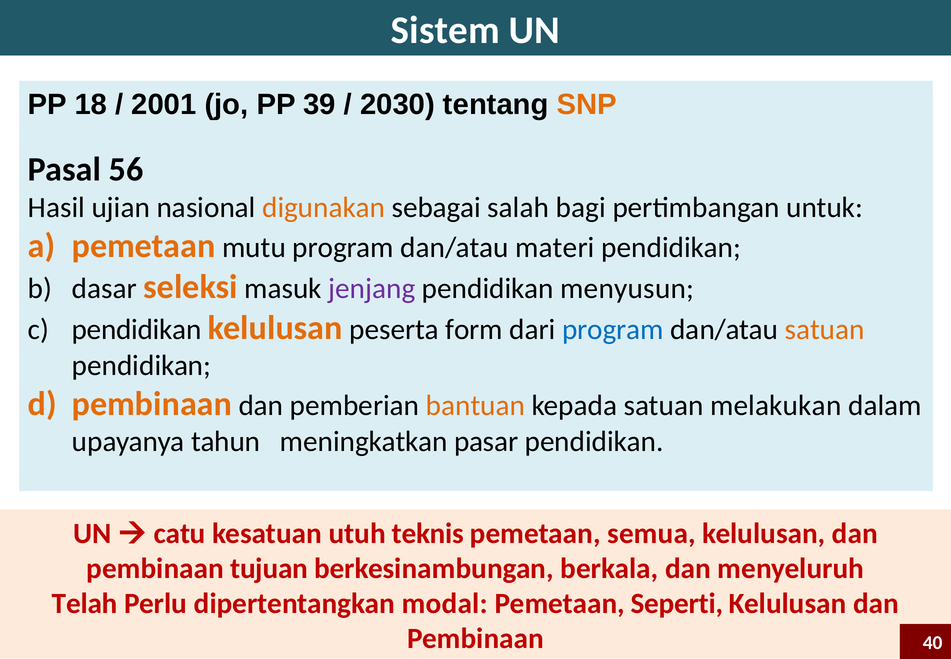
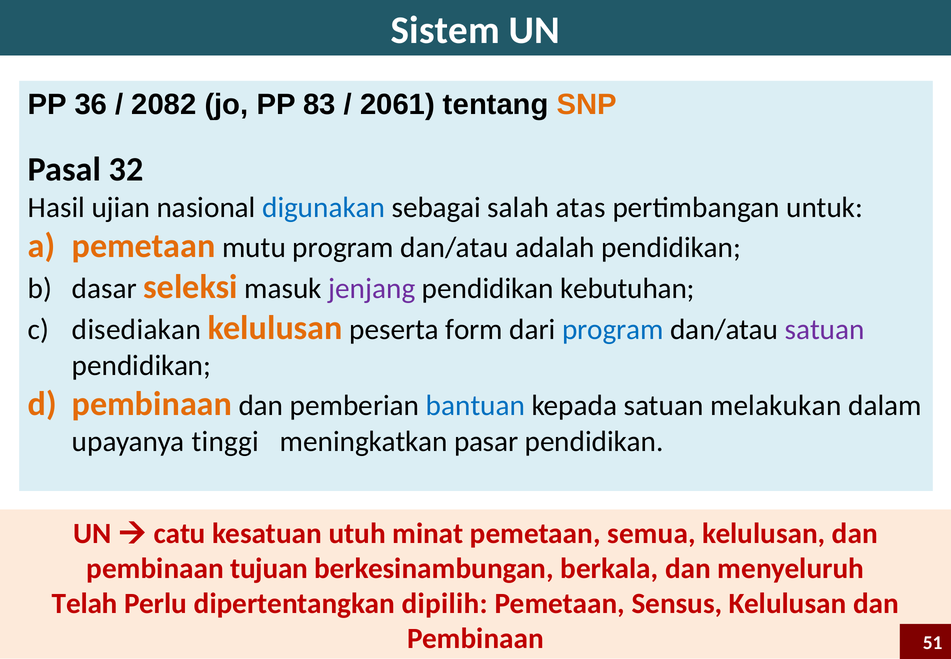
18: 18 -> 36
2001: 2001 -> 2082
39: 39 -> 83
2030: 2030 -> 2061
56: 56 -> 32
digunakan colour: orange -> blue
bagi: bagi -> atas
materi: materi -> adalah
menyusun: menyusun -> kebutuhan
pendidikan at (137, 329): pendidikan -> disediakan
satuan at (825, 329) colour: orange -> purple
bantuan colour: orange -> blue
tahun: tahun -> tinggi
teknis: teknis -> minat
modal: modal -> dipilih
Seperti: Seperti -> Sensus
40: 40 -> 51
